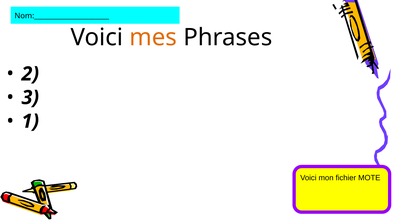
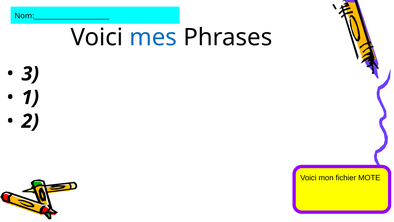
mes colour: orange -> blue
2: 2 -> 3
3: 3 -> 1
1: 1 -> 2
